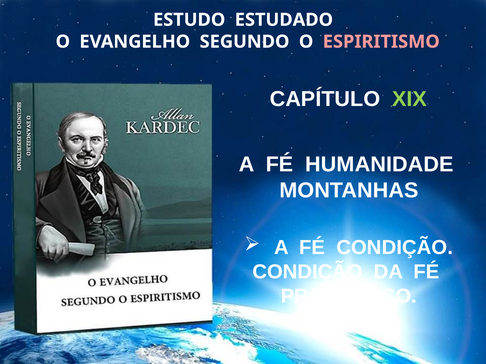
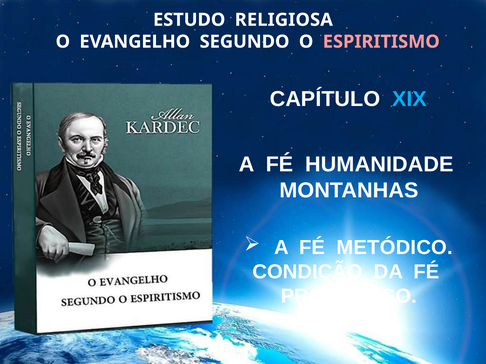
ESTUDADO: ESTUDADO -> RELIGIOSA
XIX colour: light green -> light blue
FÉ CONDIÇÃO: CONDIÇÃO -> METÓDICO
